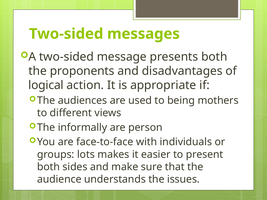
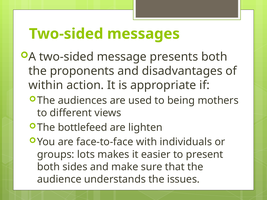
logical: logical -> within
informally: informally -> bottlefeed
person: person -> lighten
